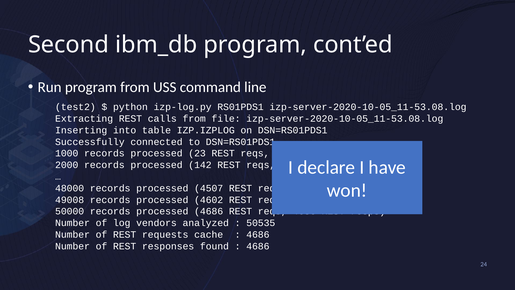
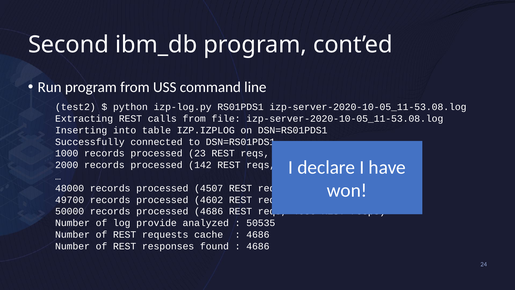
49008: 49008 -> 49700
vendors: vendors -> provide
